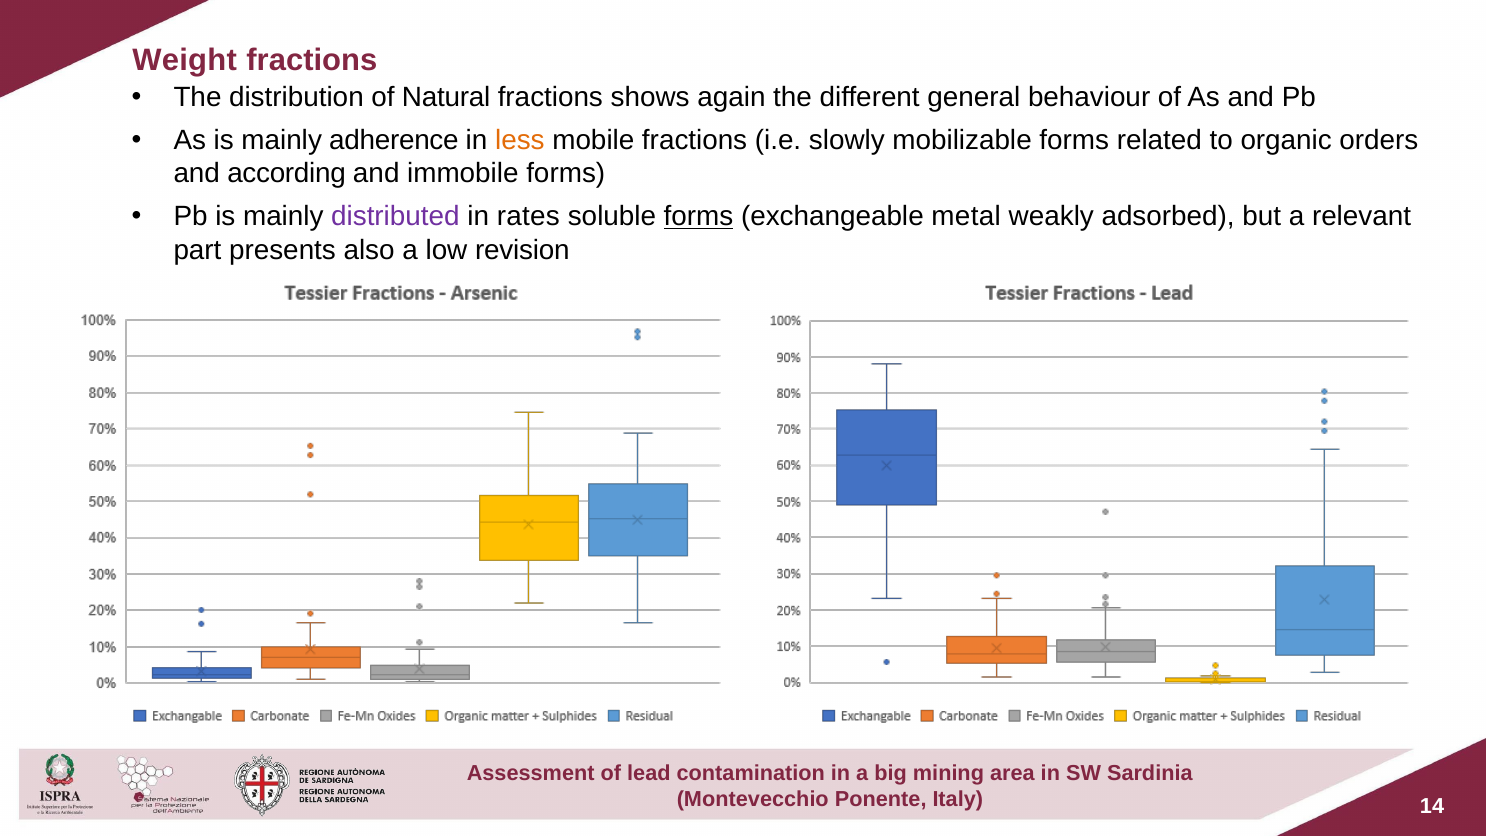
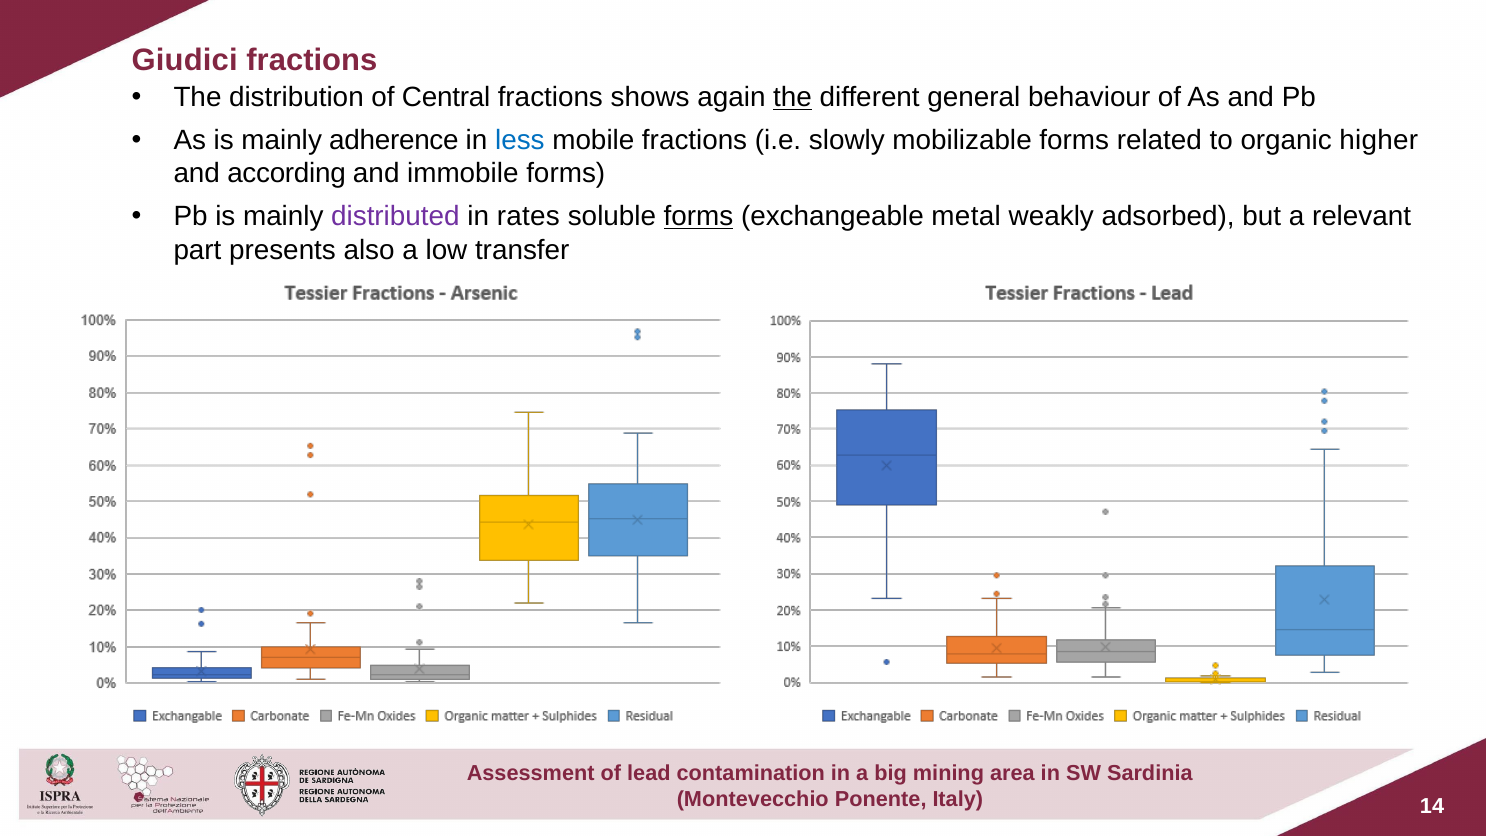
Weight: Weight -> Giudici
Natural: Natural -> Central
the at (793, 98) underline: none -> present
less colour: orange -> blue
orders: orders -> higher
revision: revision -> transfer
